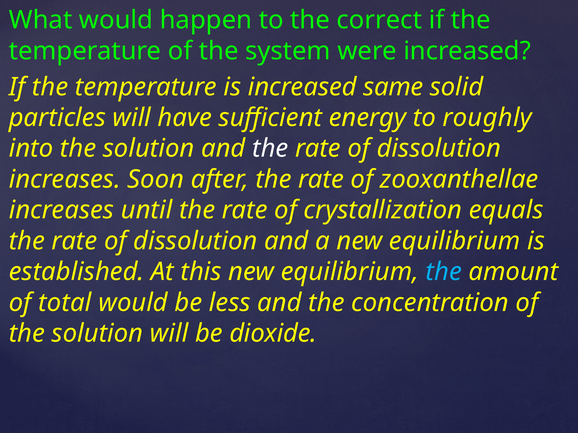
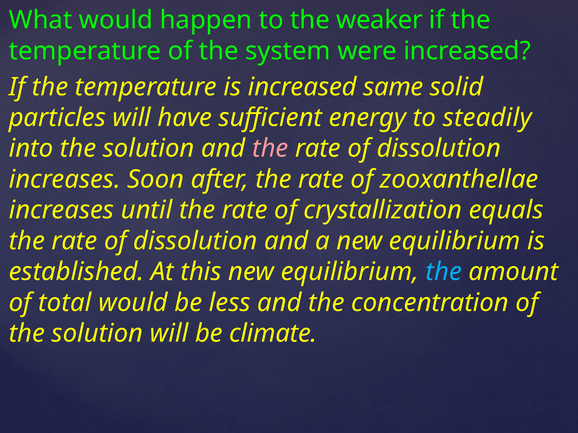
correct: correct -> weaker
roughly: roughly -> steadily
the at (270, 149) colour: white -> pink
dioxide: dioxide -> climate
